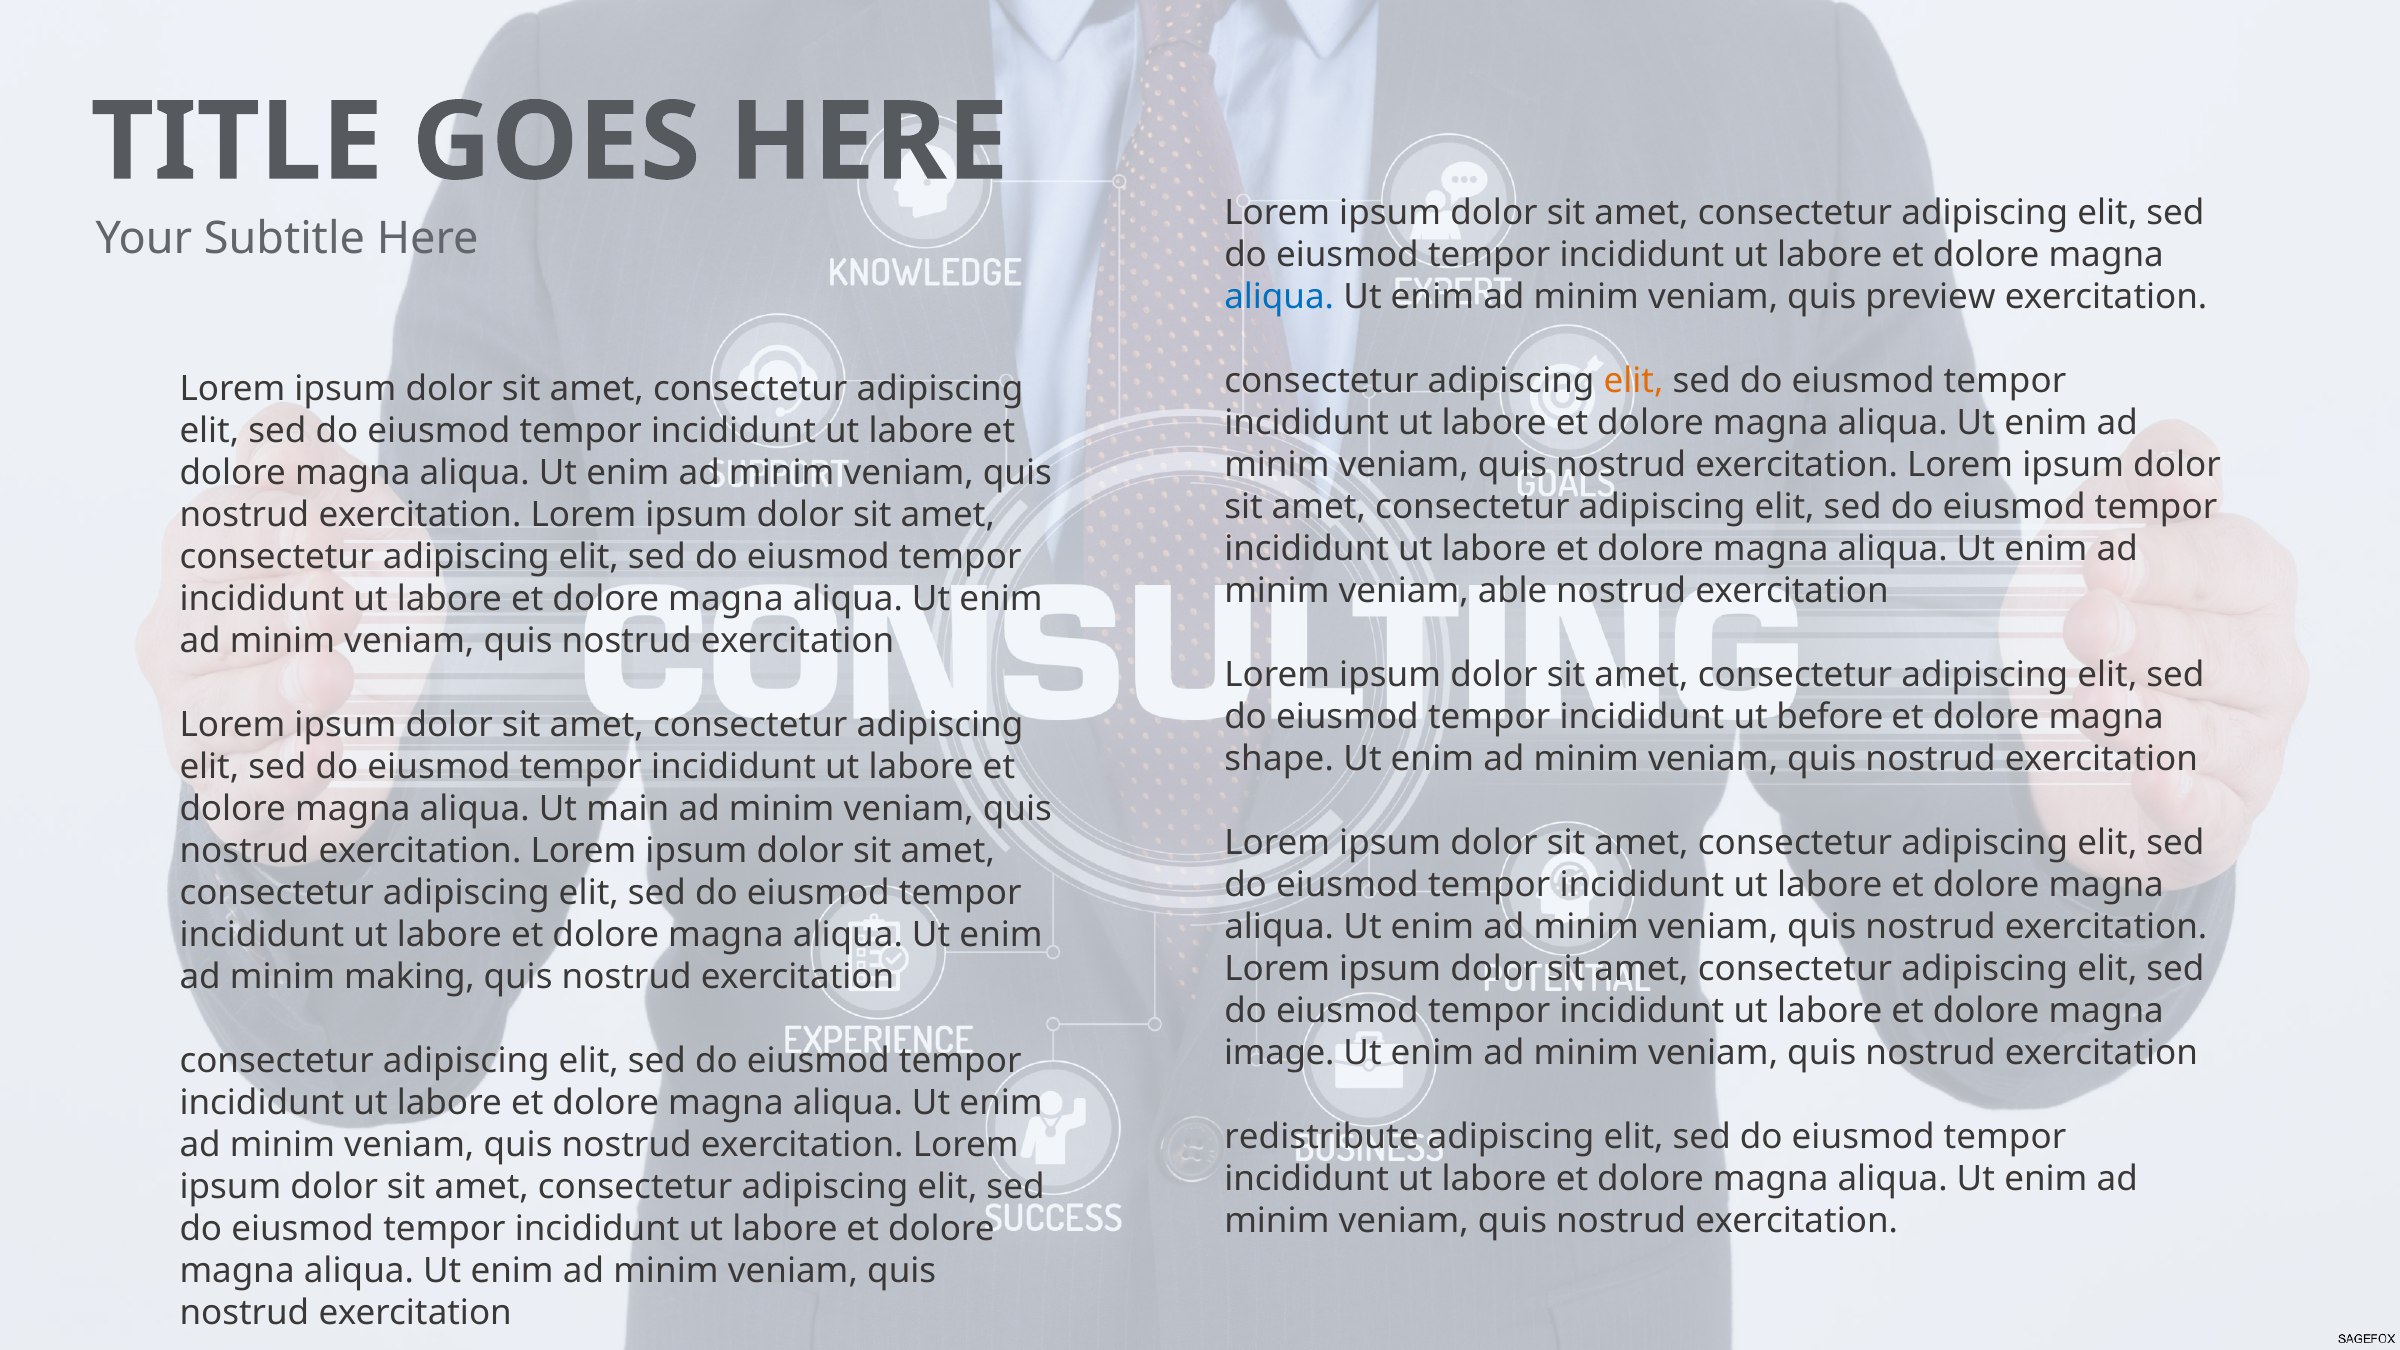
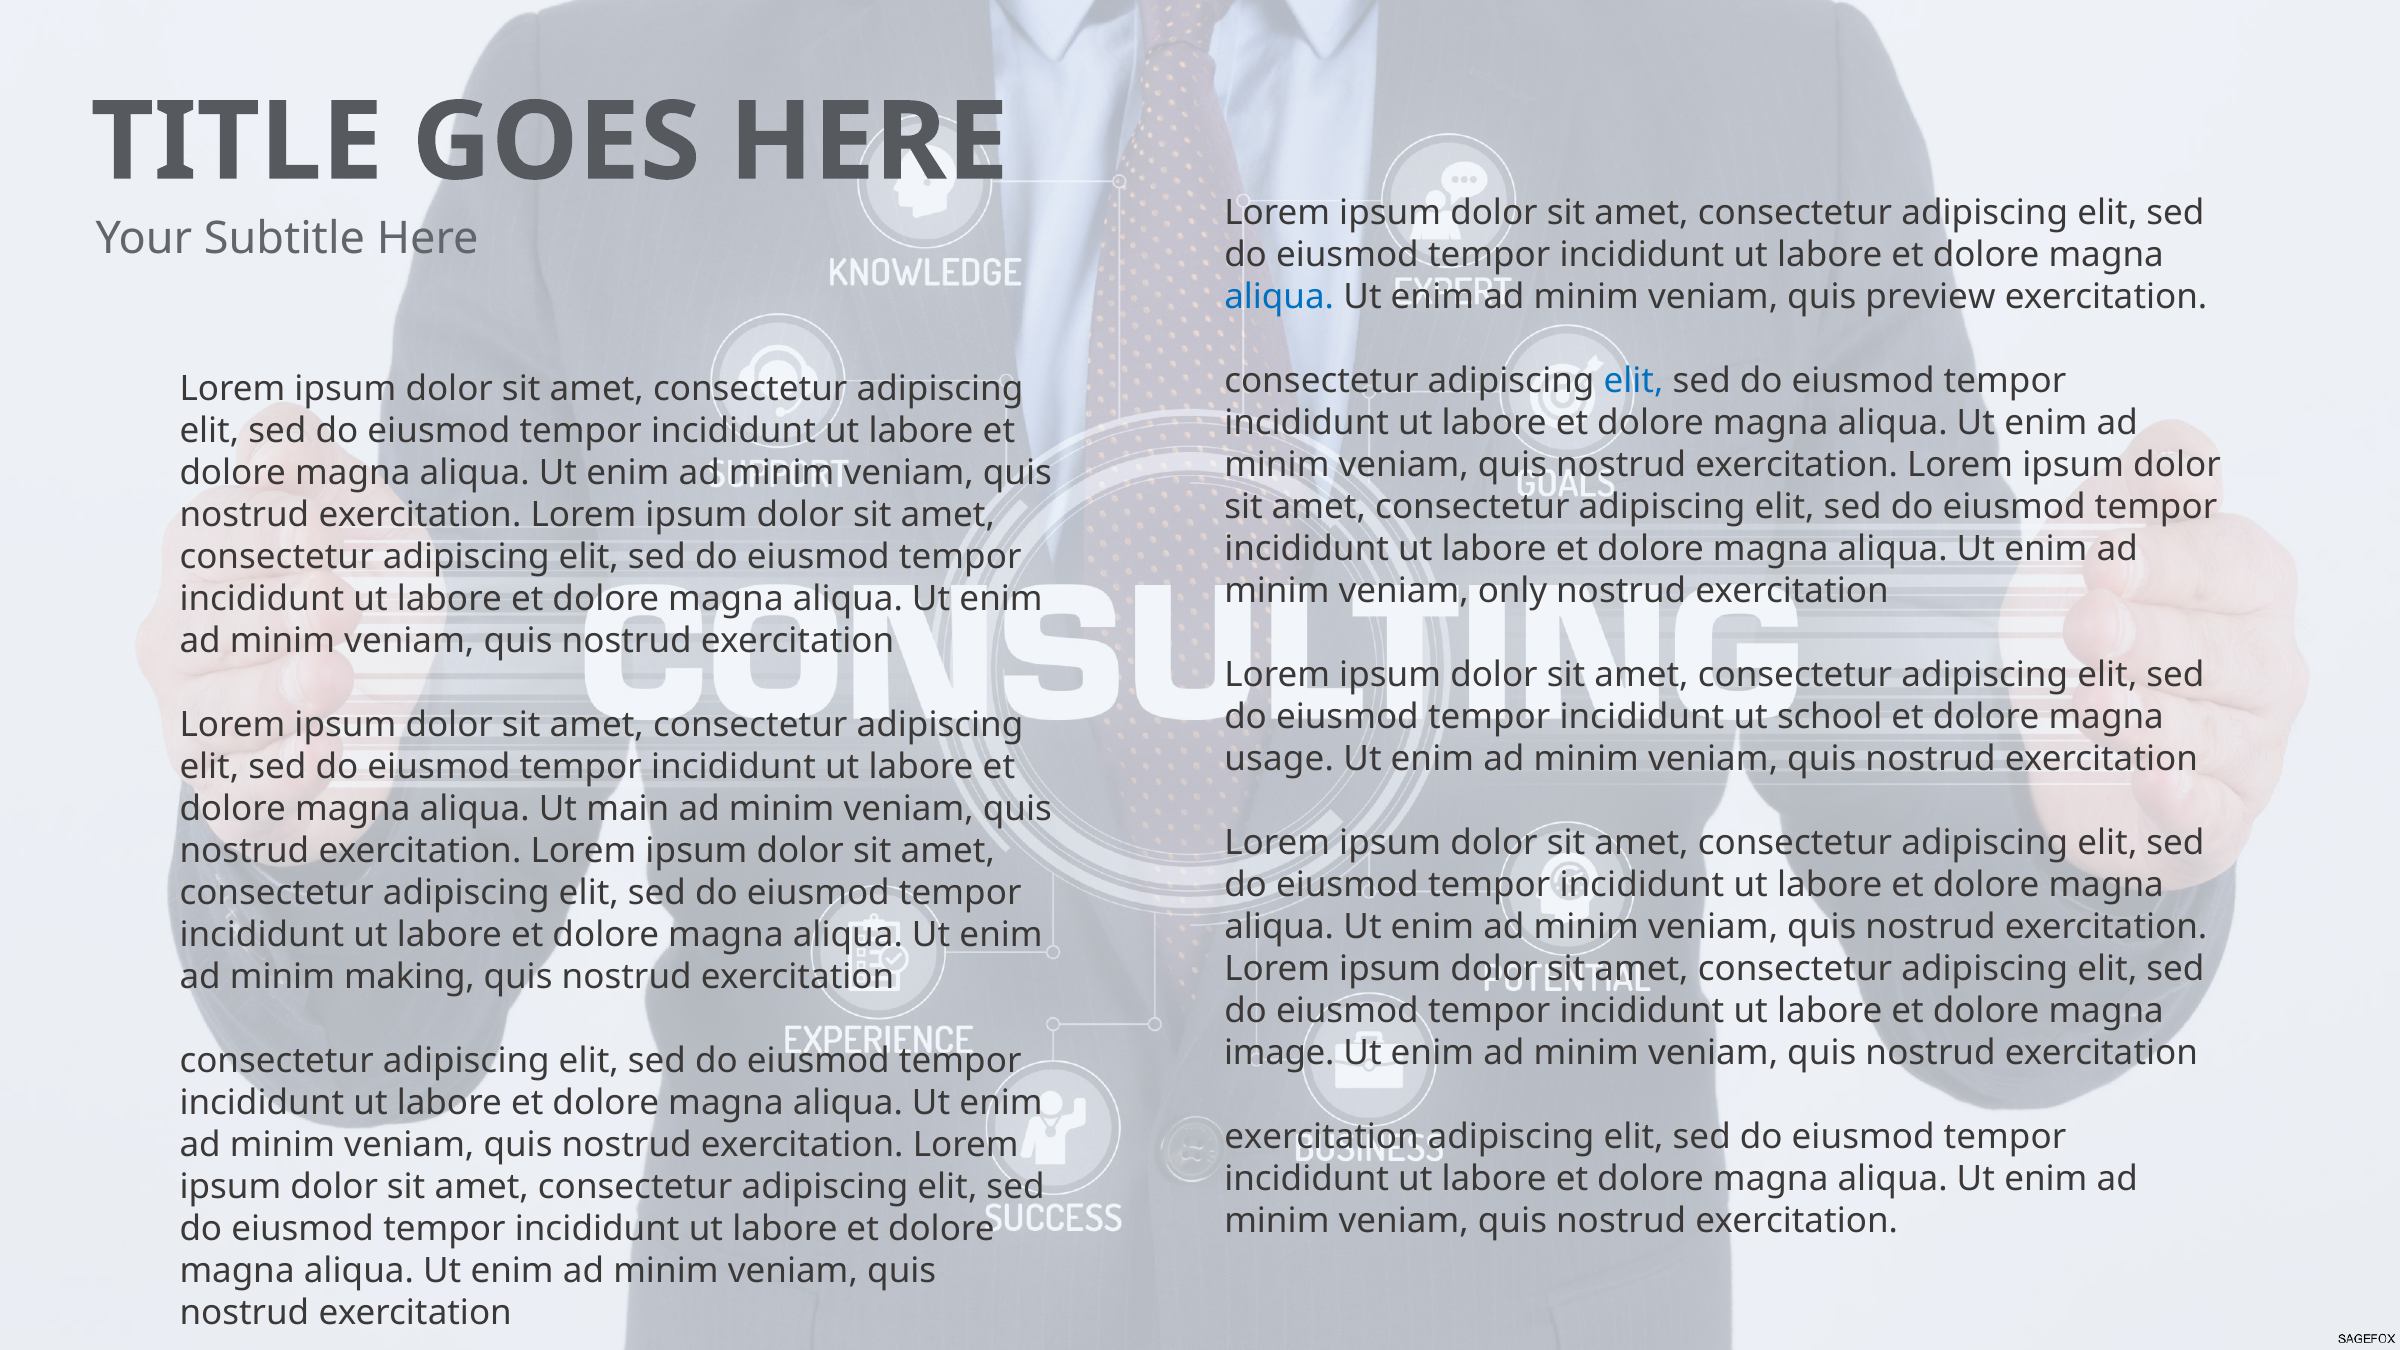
elit at (1634, 381) colour: orange -> blue
able: able -> only
before: before -> school
shape: shape -> usage
redistribute at (1321, 1137): redistribute -> exercitation
